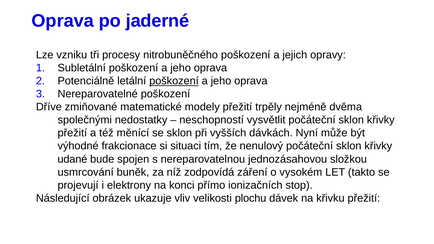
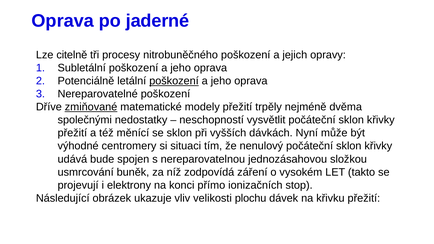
vzniku: vzniku -> citelně
zmiňované underline: none -> present
frakcionace: frakcionace -> centromery
udané: udané -> udává
